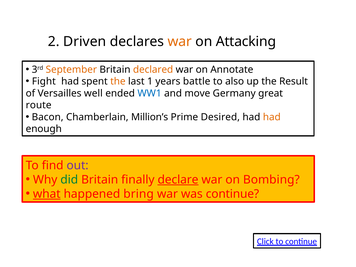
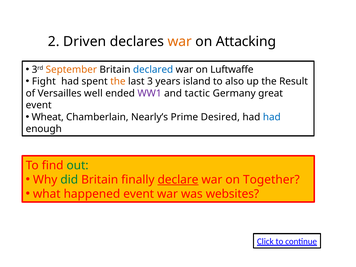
declared colour: orange -> blue
Annotate: Annotate -> Luftwaffe
1: 1 -> 3
battle: battle -> island
WW1 colour: blue -> purple
move: move -> tactic
route at (39, 105): route -> event
Bacon: Bacon -> Wheat
Million’s: Million’s -> Nearly’s
had at (272, 117) colour: orange -> blue
out colour: purple -> green
Bombing: Bombing -> Together
what underline: present -> none
happened bring: bring -> event
was continue: continue -> websites
